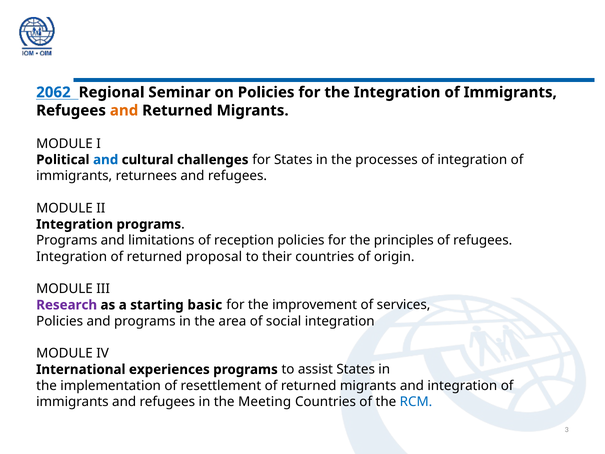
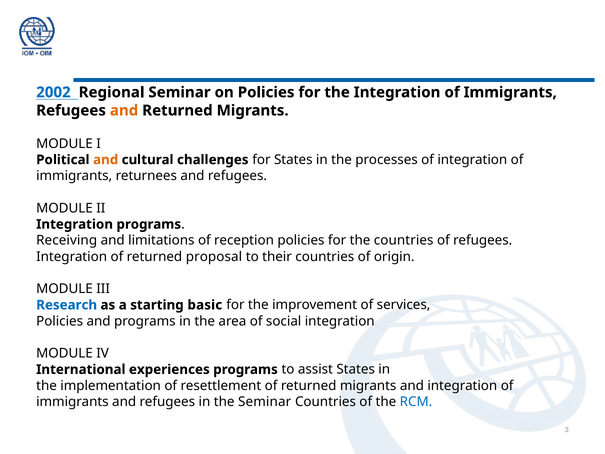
2062: 2062 -> 2002
and at (106, 160) colour: blue -> orange
Programs at (67, 240): Programs -> Receiving
the principles: principles -> countries
Research colour: purple -> blue
the Meeting: Meeting -> Seminar
